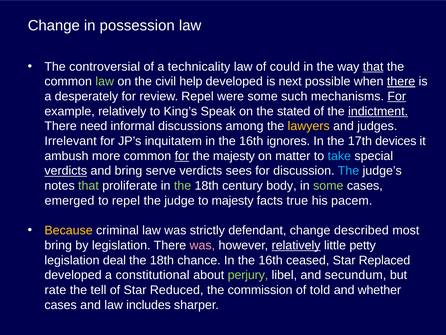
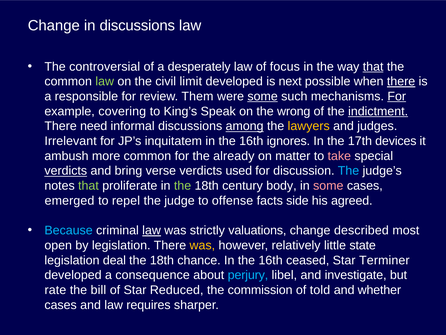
in possession: possession -> discussions
technicality: technicality -> desperately
could: could -> focus
help: help -> limit
desperately: desperately -> responsible
review Repel: Repel -> Them
some at (263, 96) underline: none -> present
example relatively: relatively -> covering
stated: stated -> wrong
among underline: none -> present
for at (182, 156) underline: present -> none
the majesty: majesty -> already
take colour: light blue -> pink
serve: serve -> verse
sees: sees -> used
some at (328, 186) colour: light green -> pink
to majesty: majesty -> offense
true: true -> side
pacem: pacem -> agreed
Because colour: yellow -> light blue
law at (152, 230) underline: none -> present
defendant: defendant -> valuations
bring at (58, 245): bring -> open
was at (202, 245) colour: pink -> yellow
relatively at (296, 245) underline: present -> none
petty: petty -> state
Replaced: Replaced -> Terminer
constitutional: constitutional -> consequence
perjury colour: light green -> light blue
secundum: secundum -> investigate
tell: tell -> bill
includes: includes -> requires
